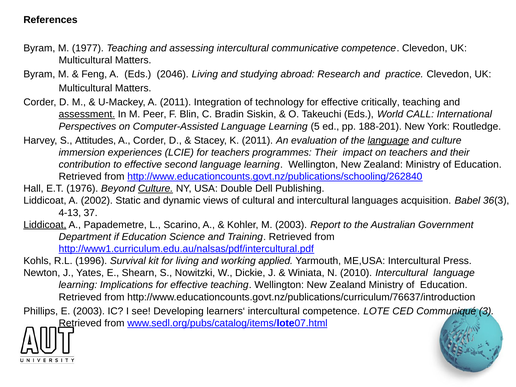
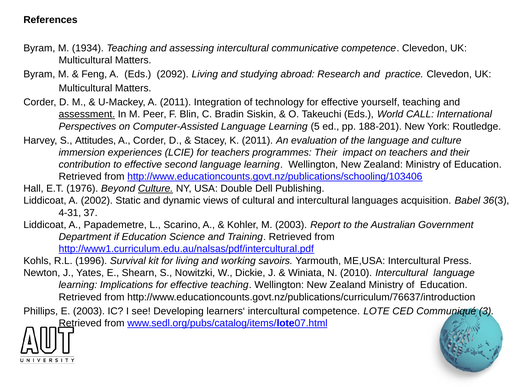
1977: 1977 -> 1934
2046: 2046 -> 2092
critically: critically -> yourself
language at (388, 140) underline: present -> none
http://www.educationcounts.govt.nz/publications/schooling/262840: http://www.educationcounts.govt.nz/publications/schooling/262840 -> http://www.educationcounts.govt.nz/publications/schooling/103406
4-13: 4-13 -> 4-31
Liddicoat at (45, 225) underline: present -> none
applied: applied -> savoirs
